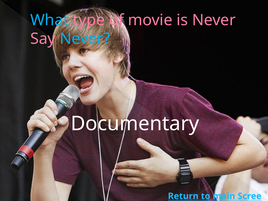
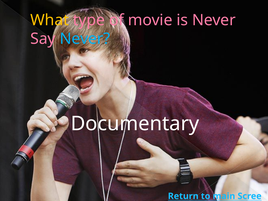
What colour: light blue -> yellow
